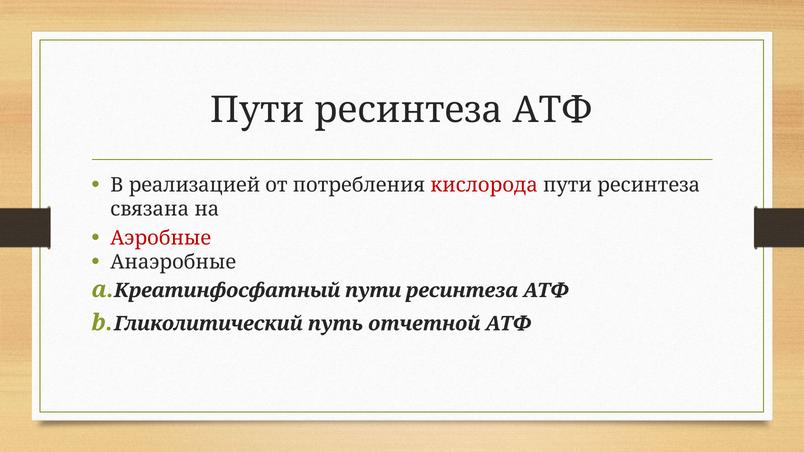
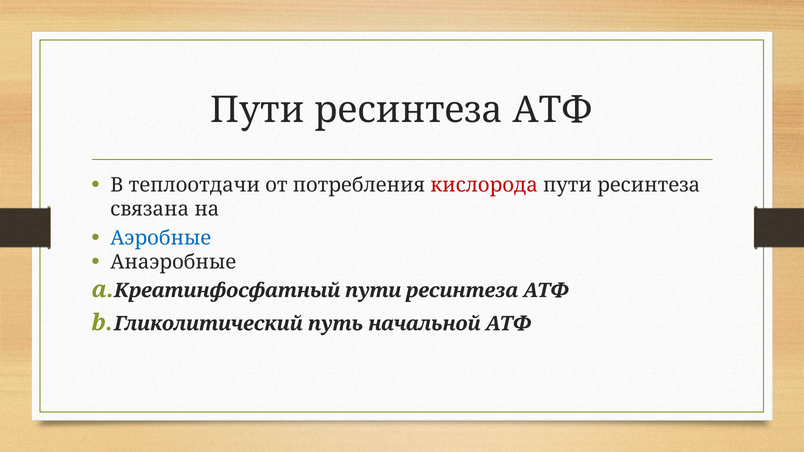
реализацией: реализацией -> теплоотдачи
Аэробные colour: red -> blue
отчетной: отчетной -> начальной
